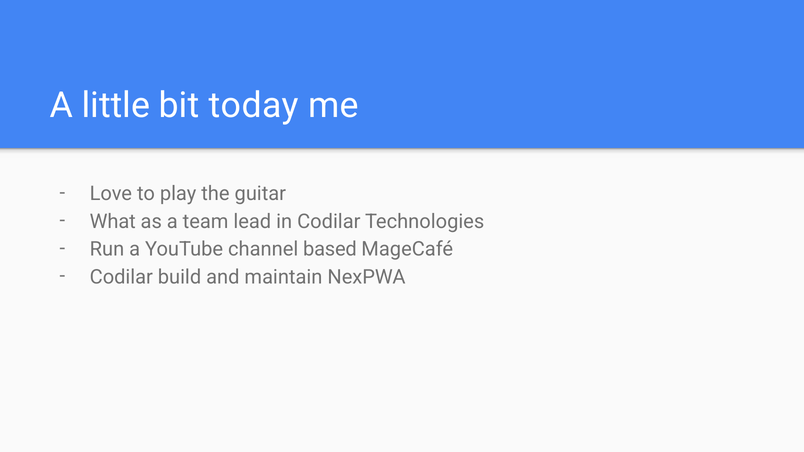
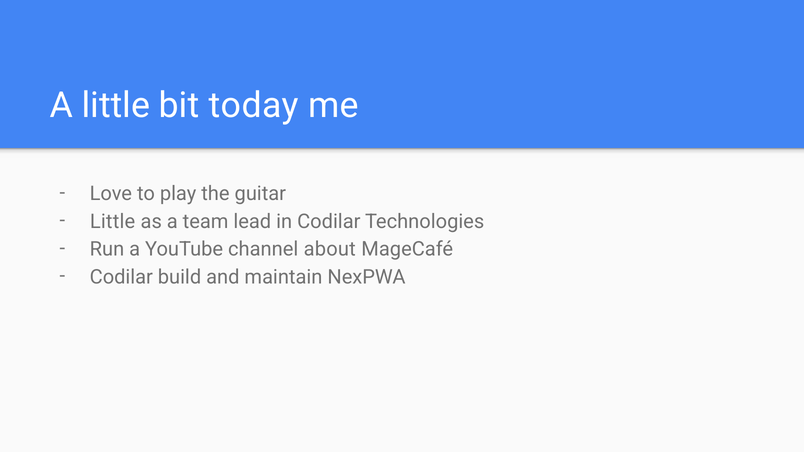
What at (113, 222): What -> Little
based: based -> about
